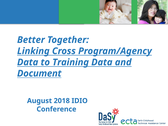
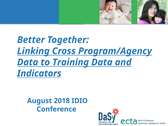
Document: Document -> Indicators
